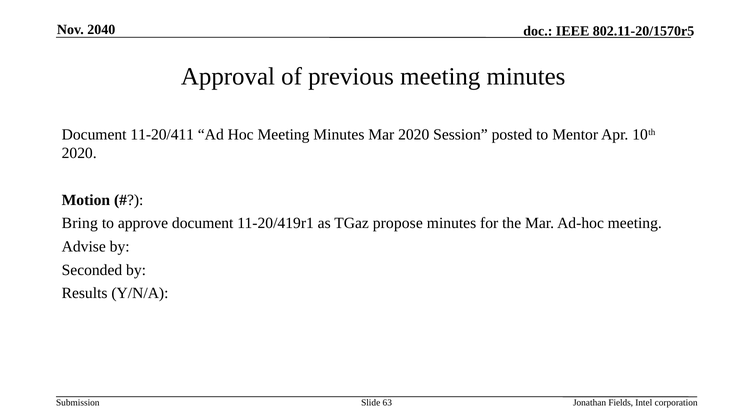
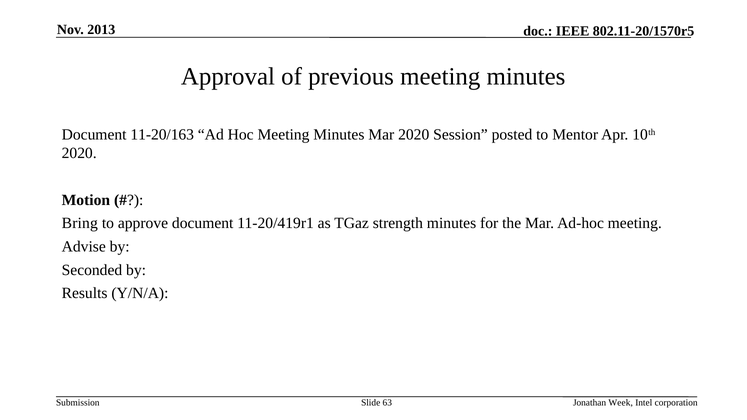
2040: 2040 -> 2013
11-20/411: 11-20/411 -> 11-20/163
propose: propose -> strength
Fields: Fields -> Week
